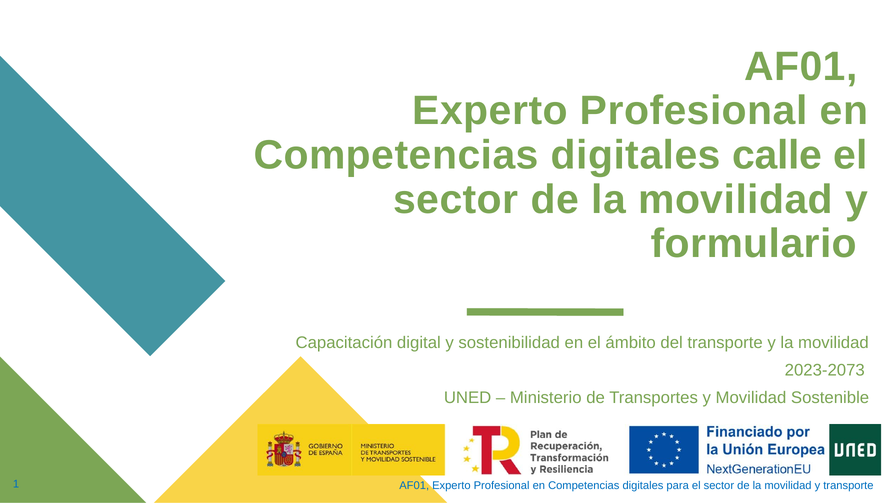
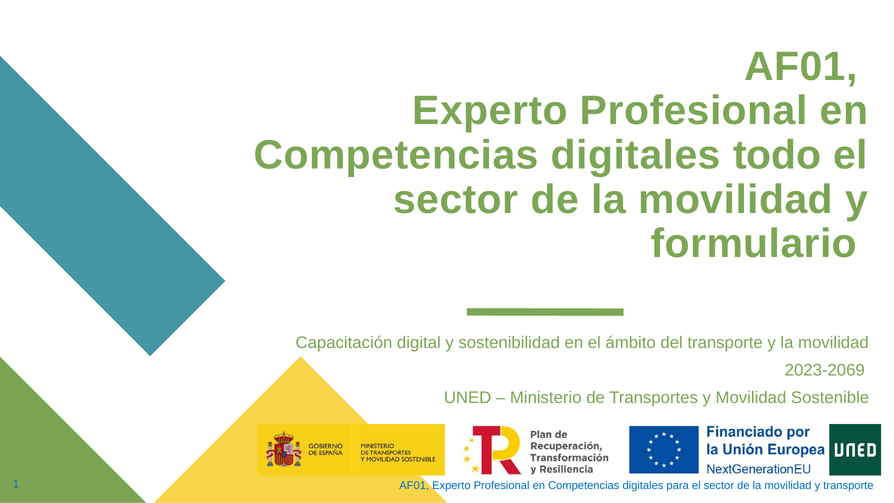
calle: calle -> todo
2023-2073: 2023-2073 -> 2023-2069
